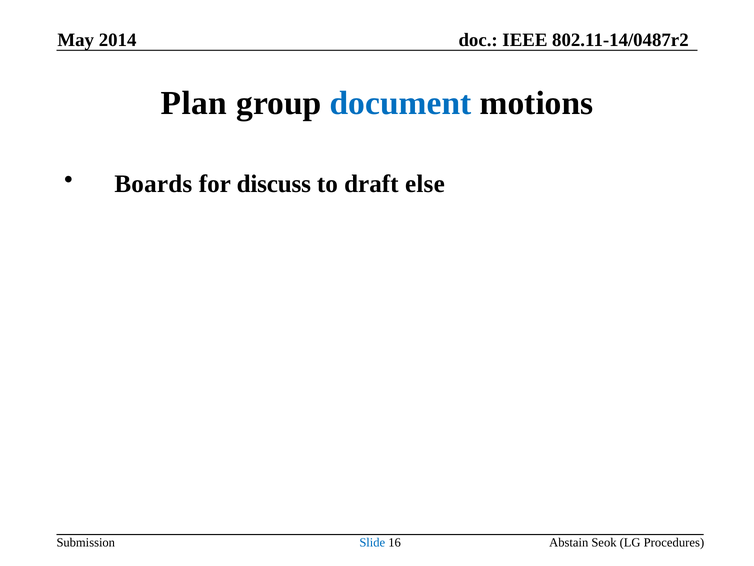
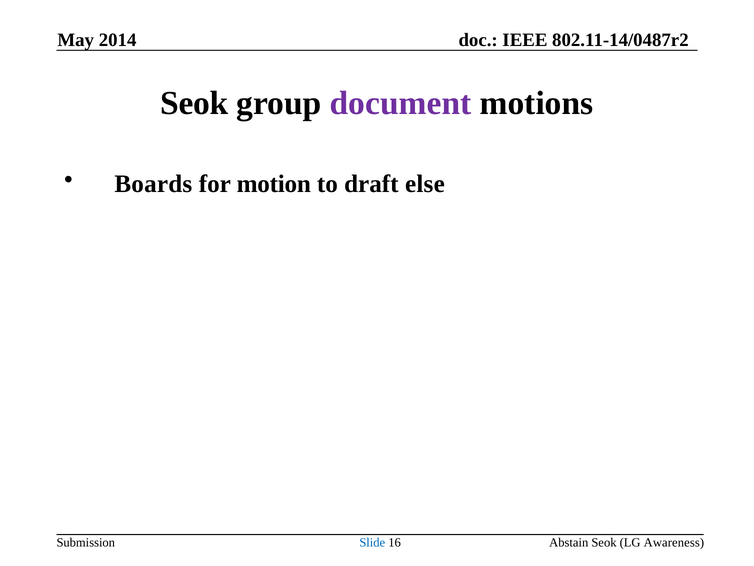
Plan at (194, 103): Plan -> Seok
document colour: blue -> purple
discuss: discuss -> motion
Procedures: Procedures -> Awareness
